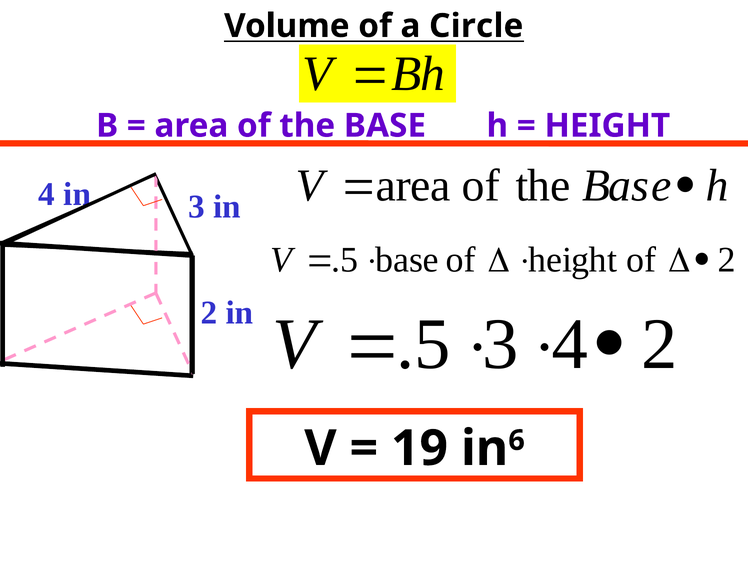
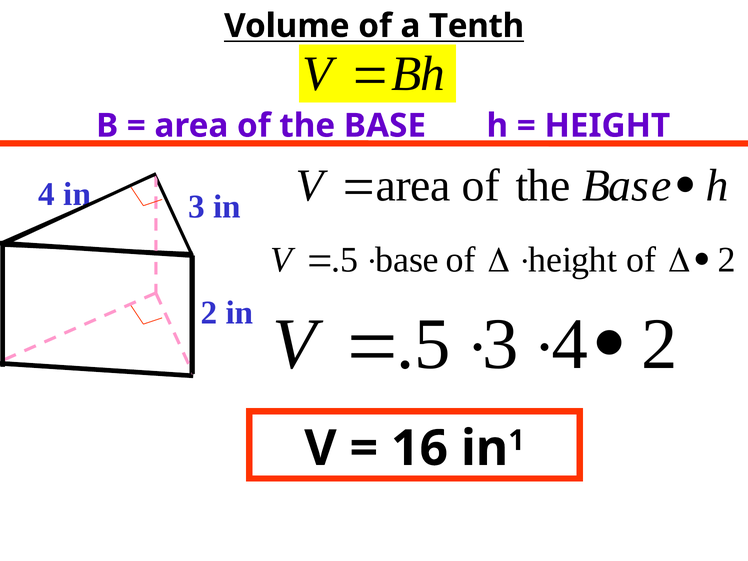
Circle: Circle -> Tenth
19: 19 -> 16
6: 6 -> 1
